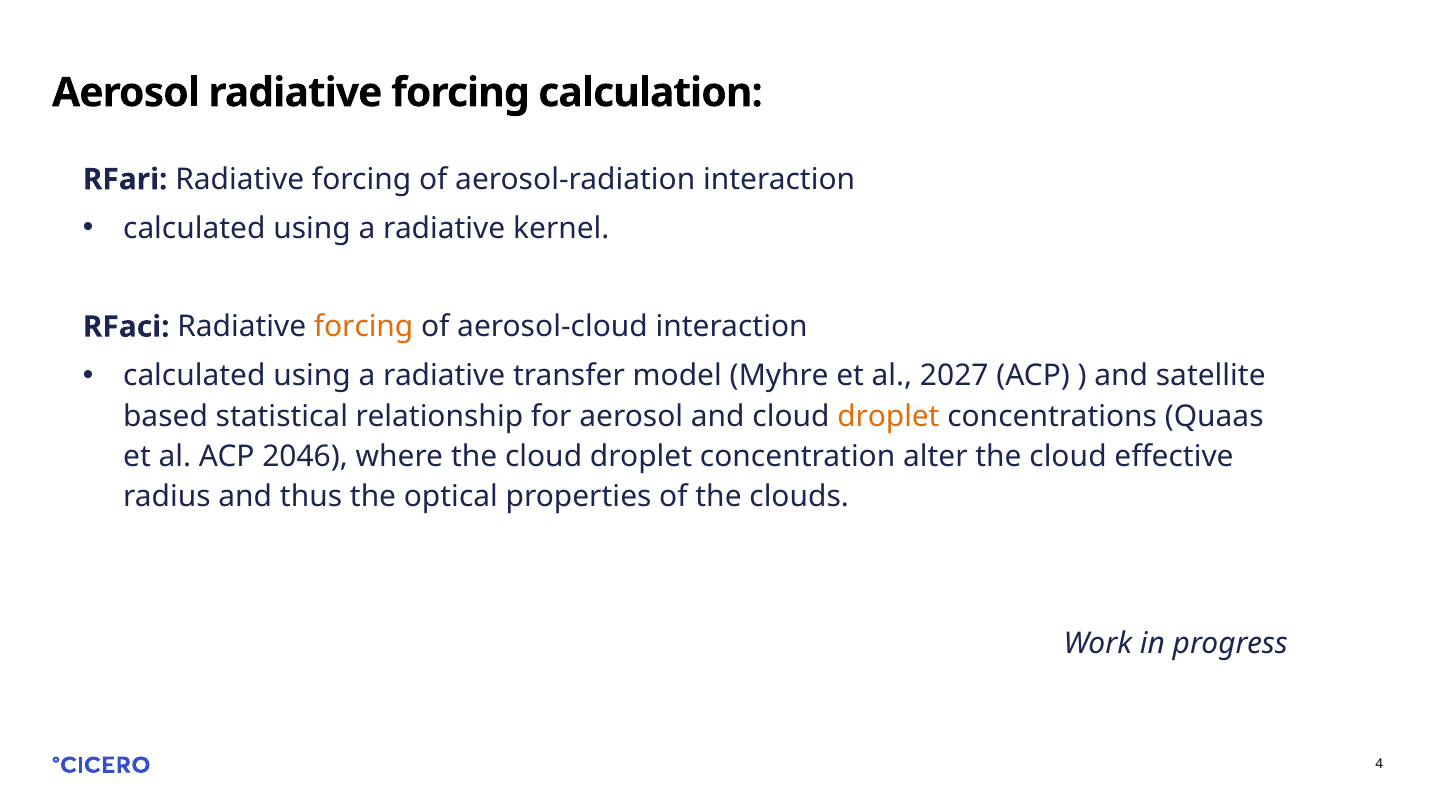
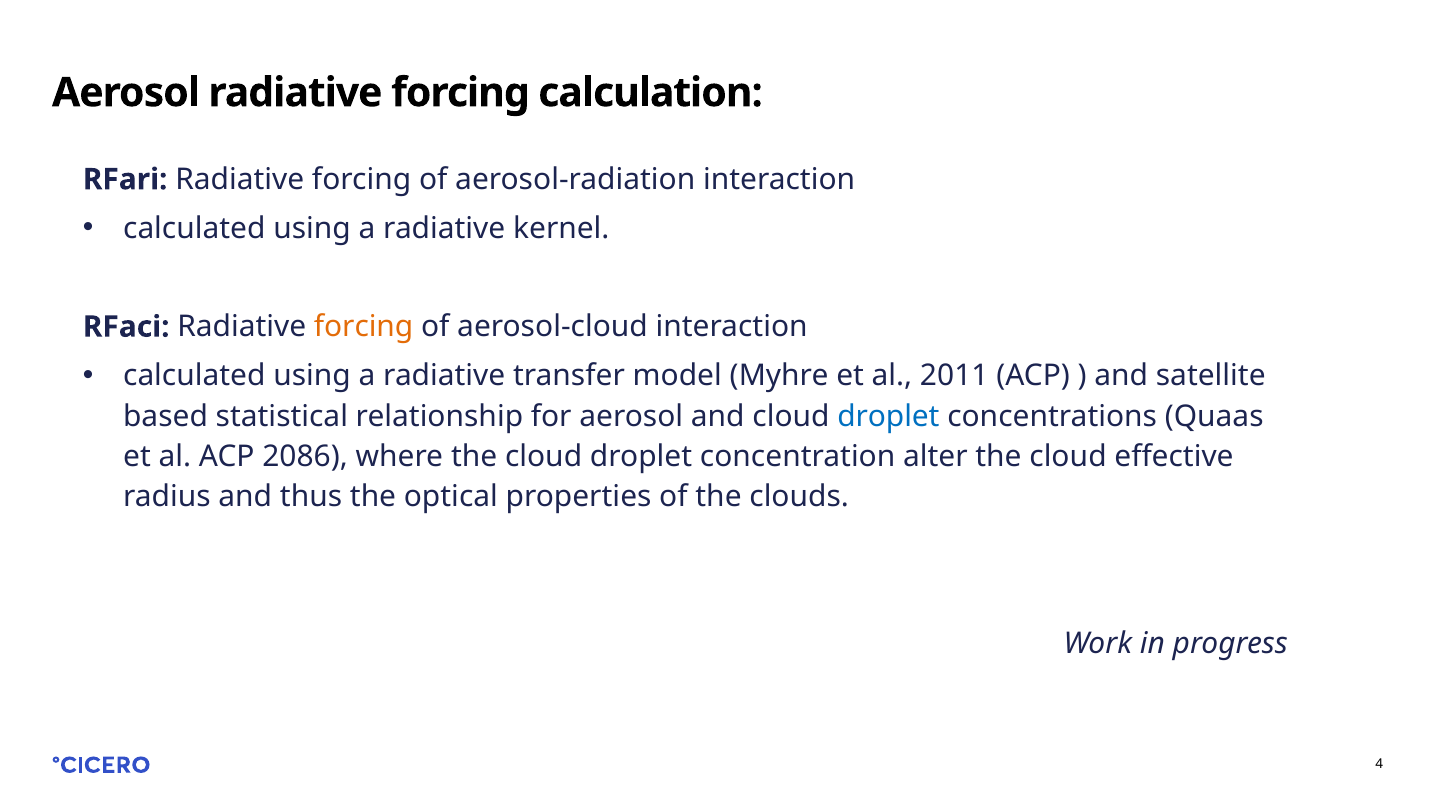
2027: 2027 -> 2011
droplet at (888, 416) colour: orange -> blue
2046: 2046 -> 2086
